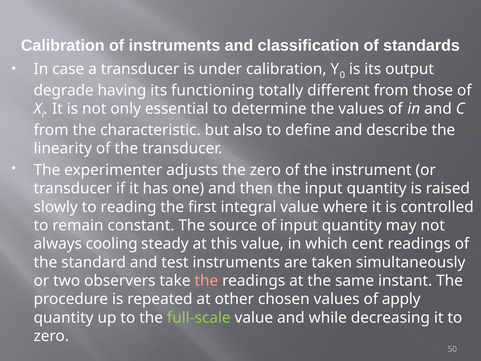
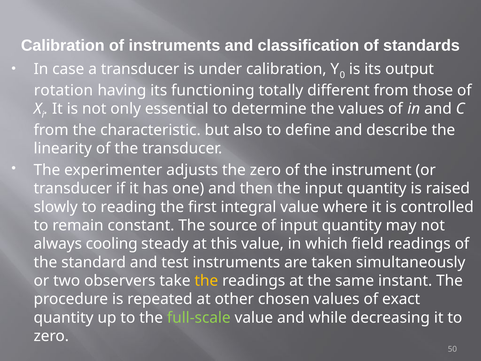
degrade: degrade -> rotation
cent: cent -> field
the at (206, 281) colour: pink -> yellow
apply: apply -> exact
